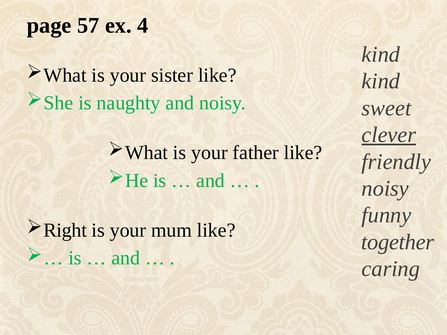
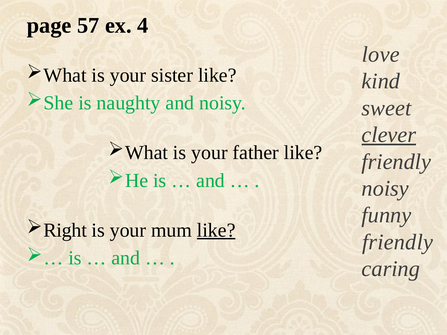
kind at (381, 55): kind -> love
like at (216, 230) underline: none -> present
together at (398, 242): together -> friendly
